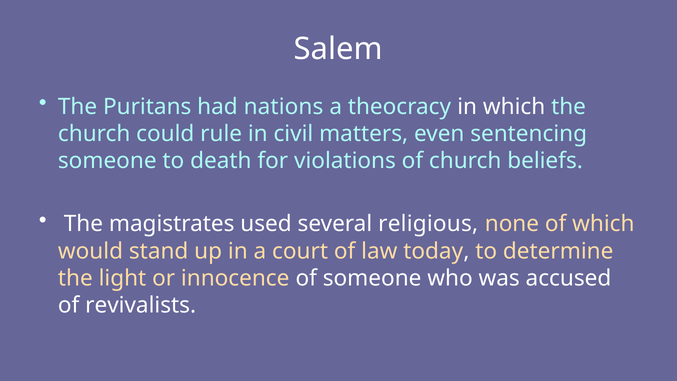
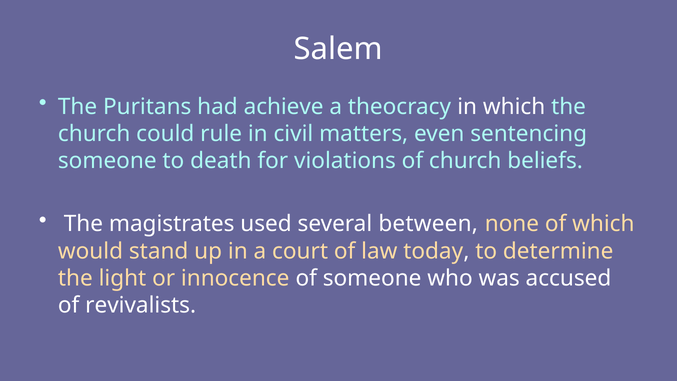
nations: nations -> achieve
religious: religious -> between
